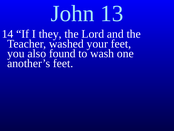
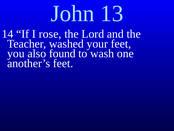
they: they -> rose
